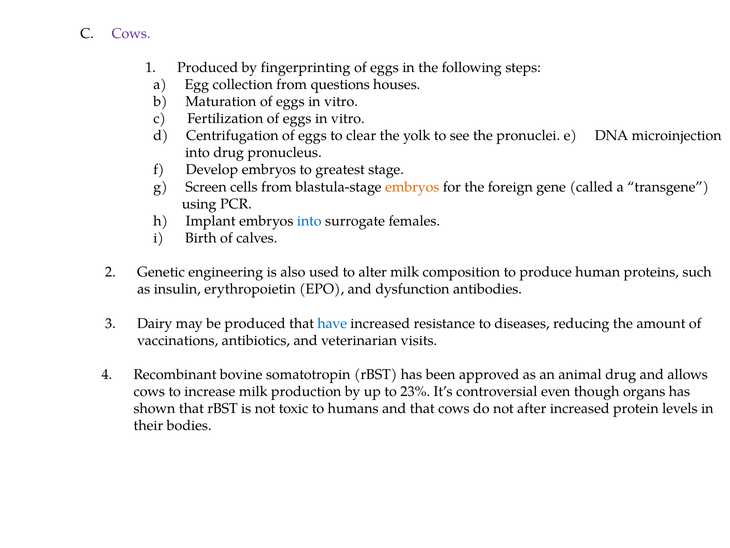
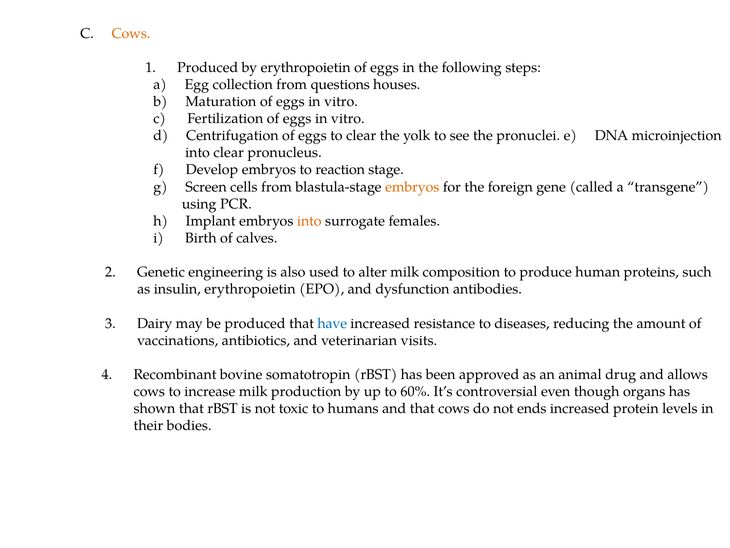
Cows at (131, 33) colour: purple -> orange
by fingerprinting: fingerprinting -> erythropoietin
into drug: drug -> clear
greatest: greatest -> reaction
into at (309, 221) colour: blue -> orange
23%: 23% -> 60%
after: after -> ends
